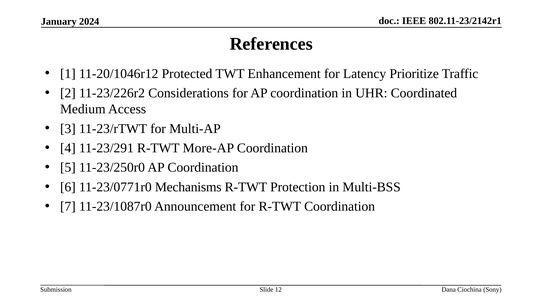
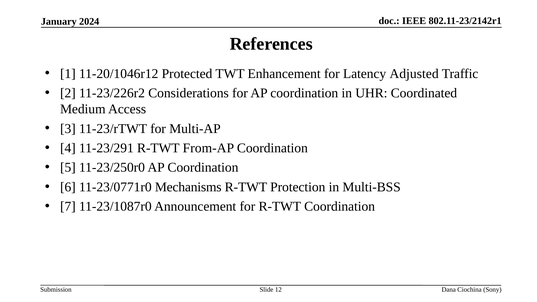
Prioritize: Prioritize -> Adjusted
More-AP: More-AP -> From-AP
